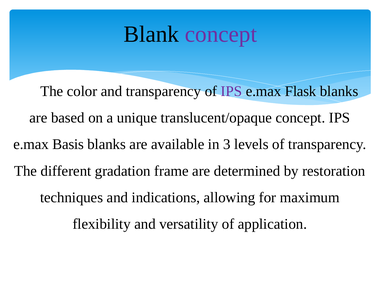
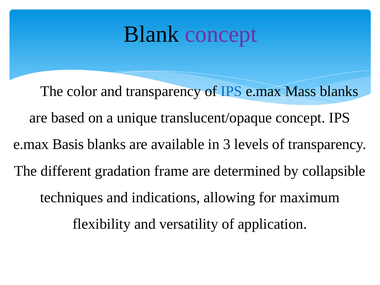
IPS at (231, 91) colour: purple -> blue
Flask: Flask -> Mass
restoration: restoration -> collapsible
